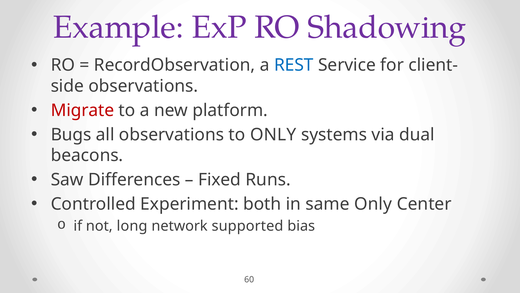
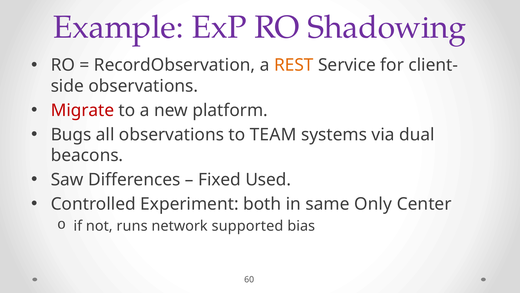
REST colour: blue -> orange
to ONLY: ONLY -> TEAM
Runs: Runs -> Used
long: long -> runs
